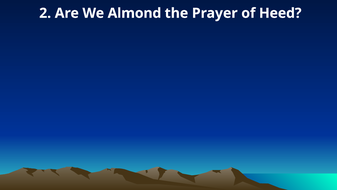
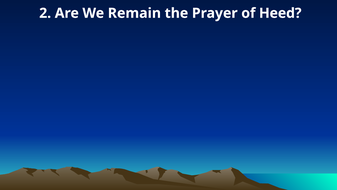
Almond: Almond -> Remain
